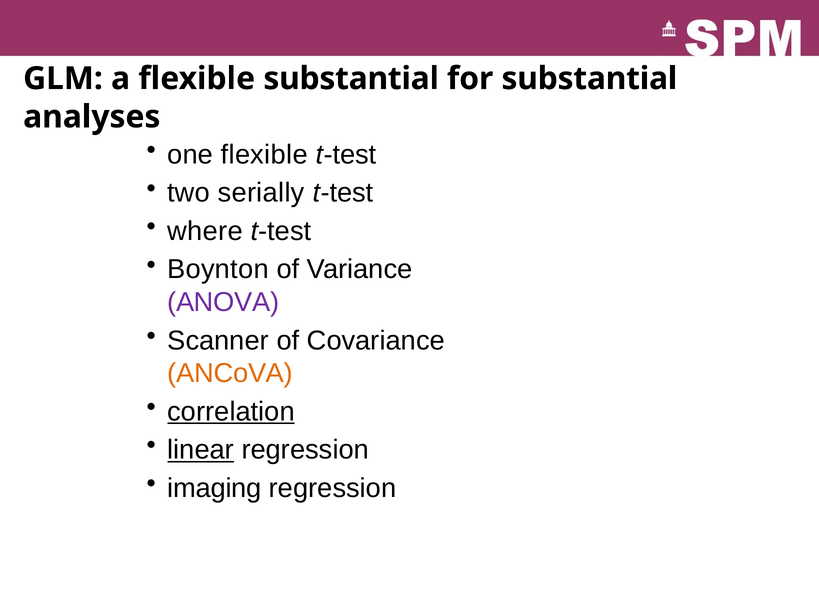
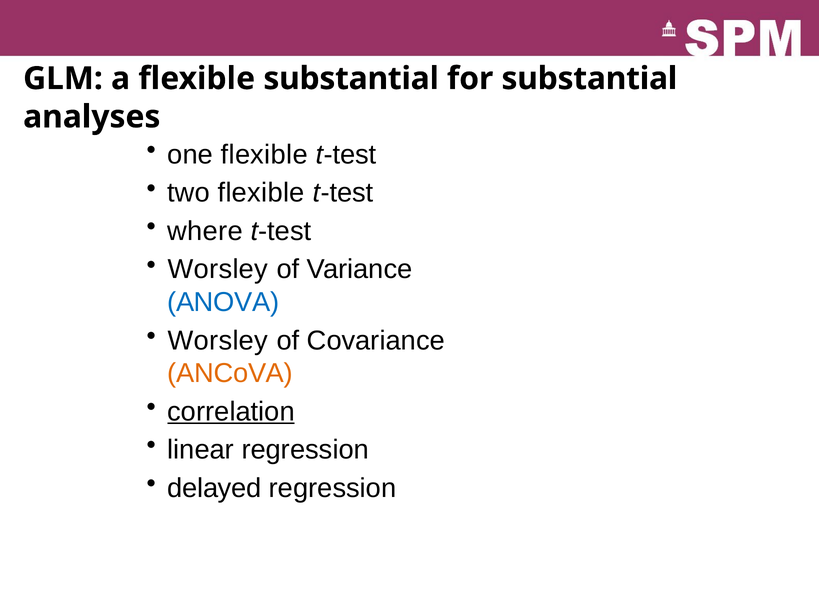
two serially: serially -> flexible
Boynton at (218, 269): Boynton -> Worsley
ANOVA colour: purple -> blue
Scanner at (218, 340): Scanner -> Worsley
linear underline: present -> none
imaging: imaging -> delayed
